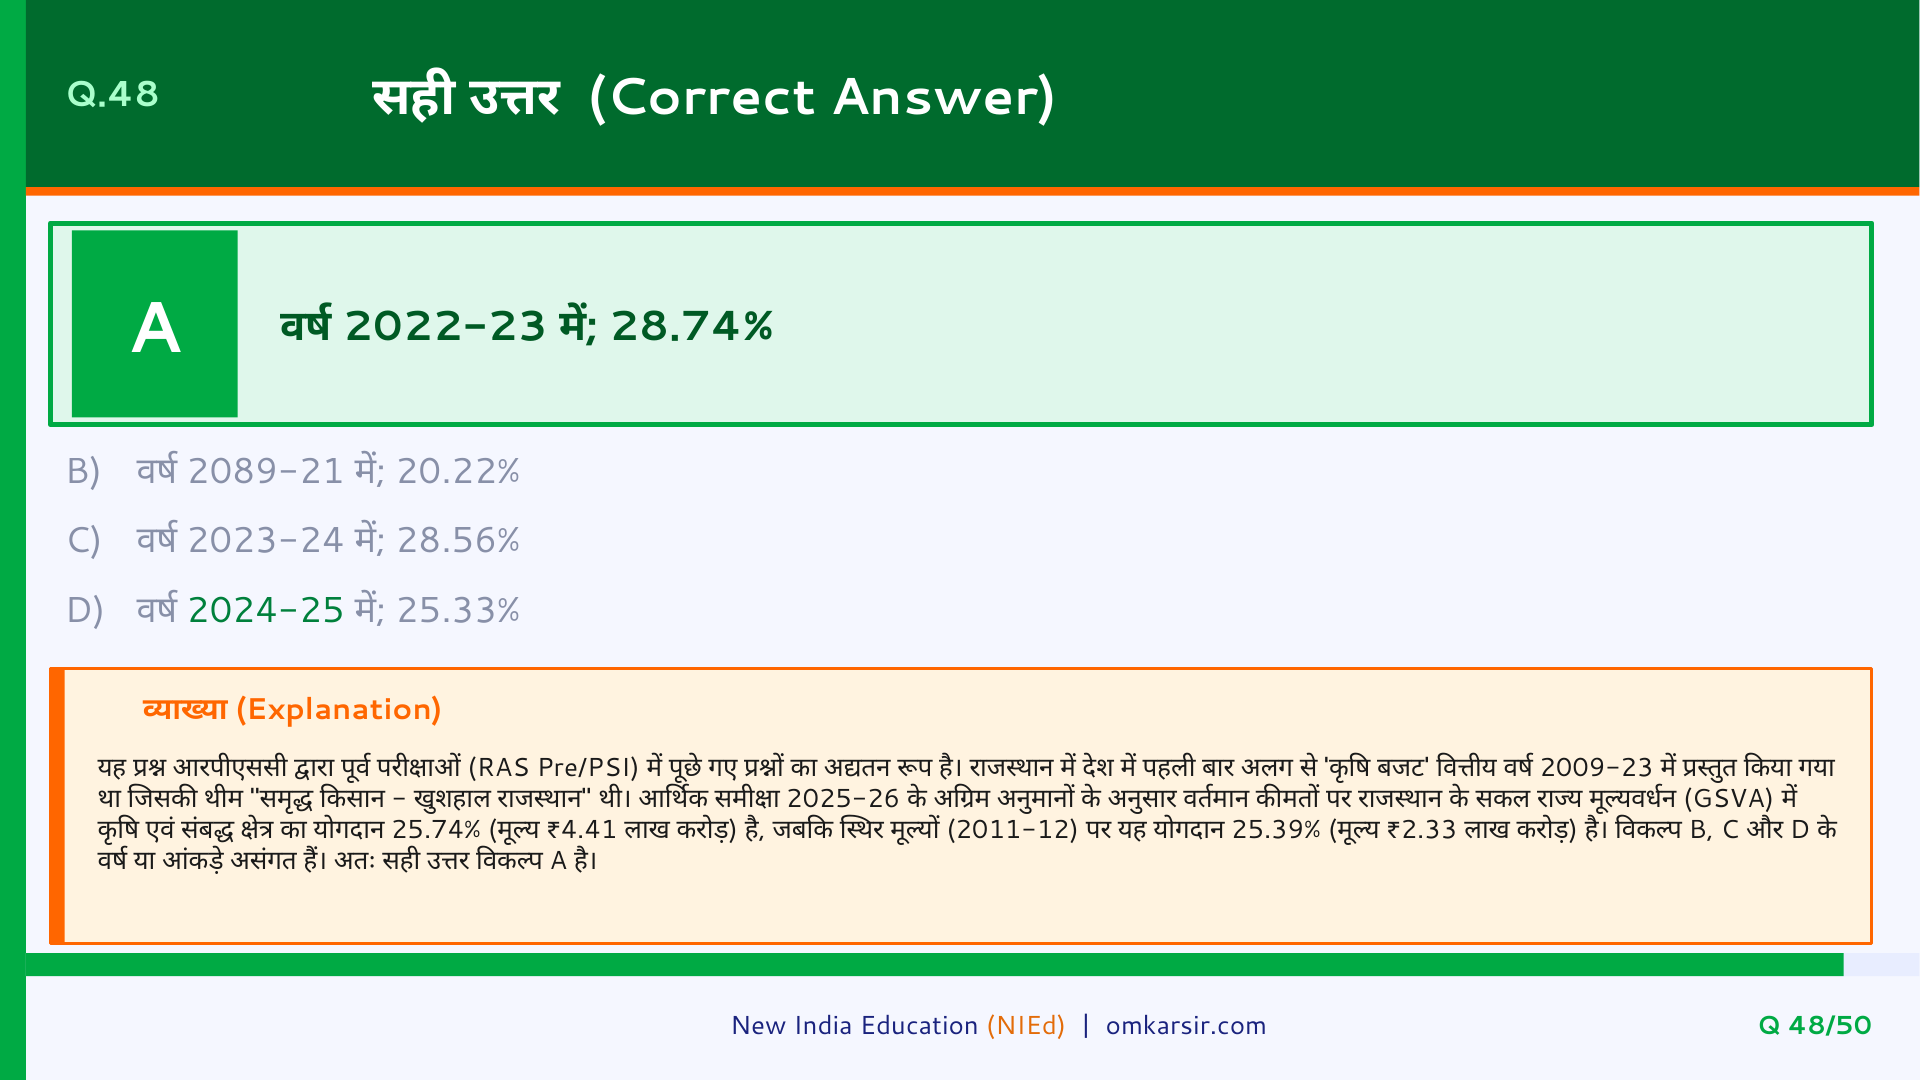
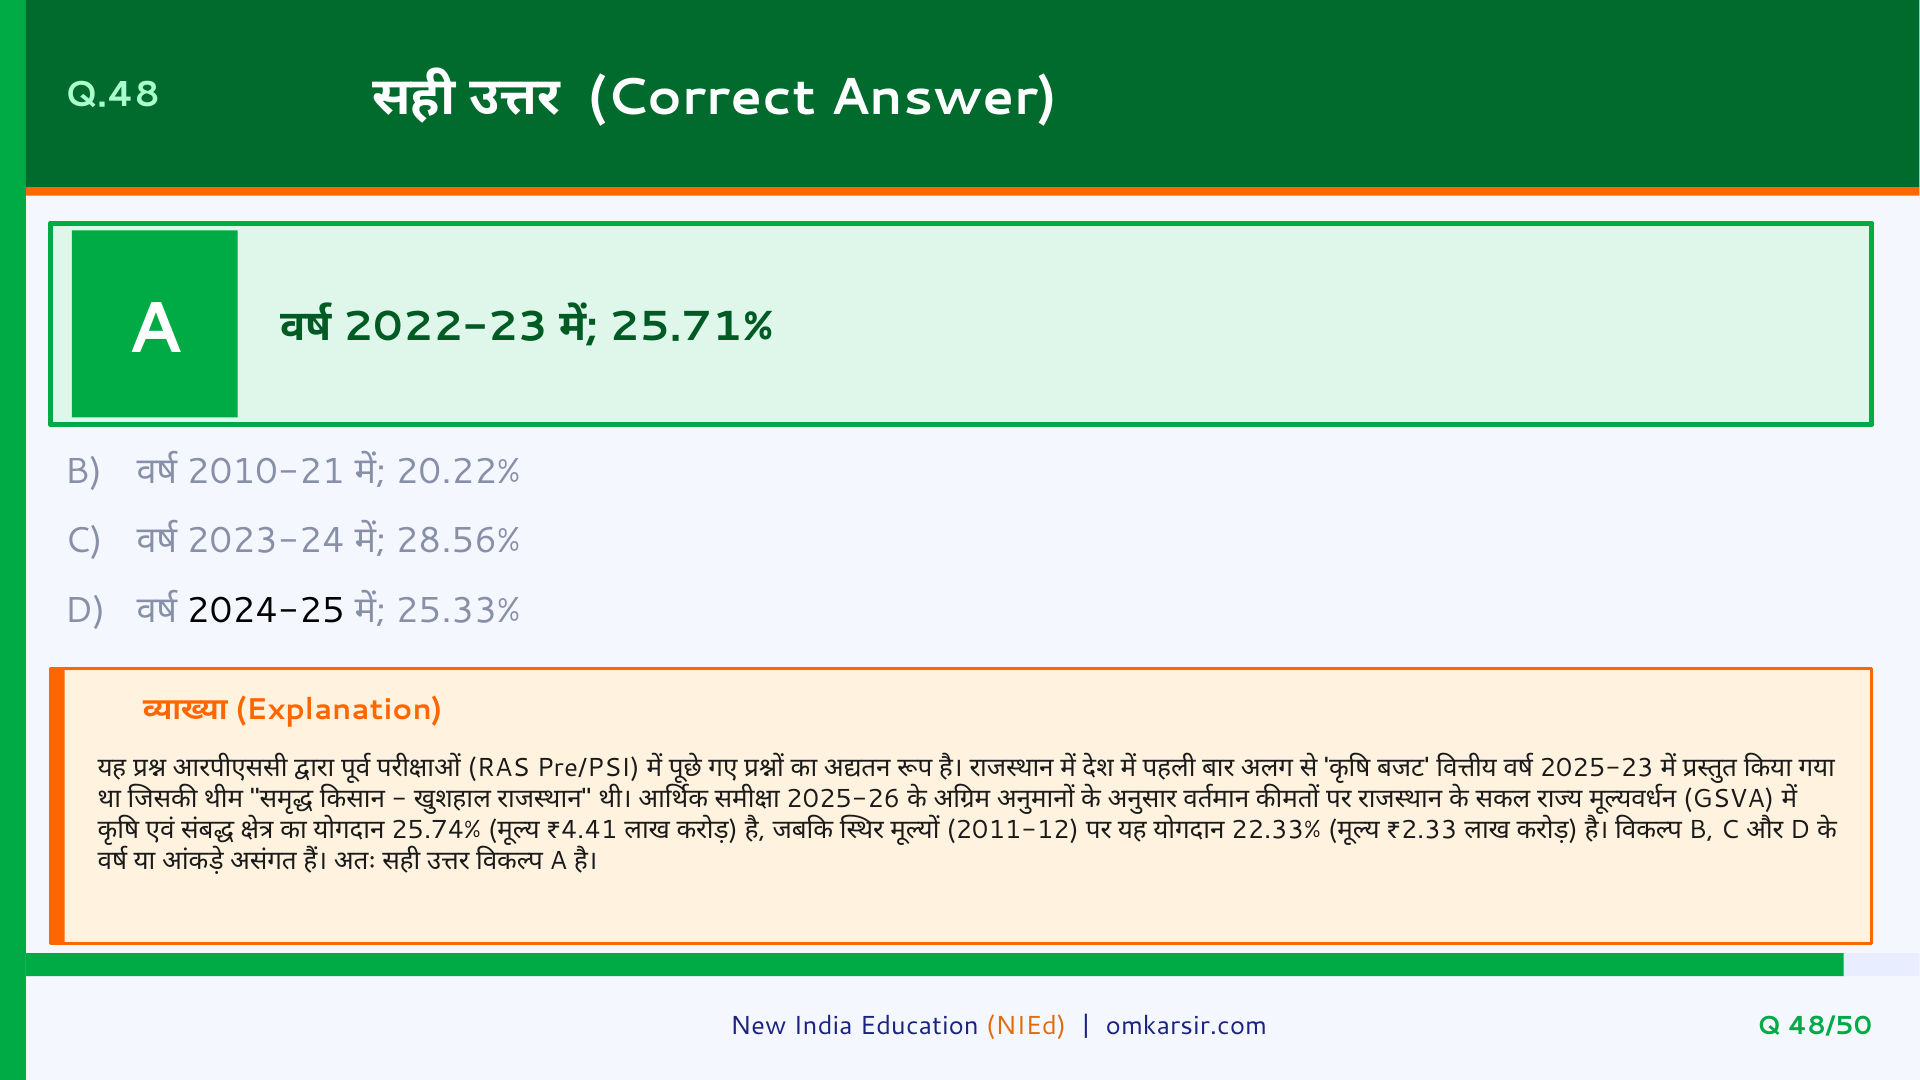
28.74%: 28.74% -> 25.71%
2089-21: 2089-21 -> 2010-21
2024-25 colour: green -> black
2009-23: 2009-23 -> 2025-23
25.39%: 25.39% -> 22.33%
